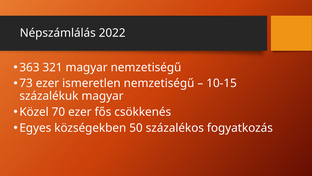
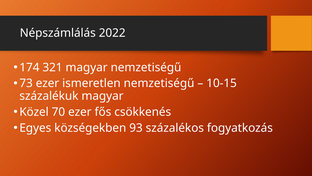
363: 363 -> 174
50: 50 -> 93
